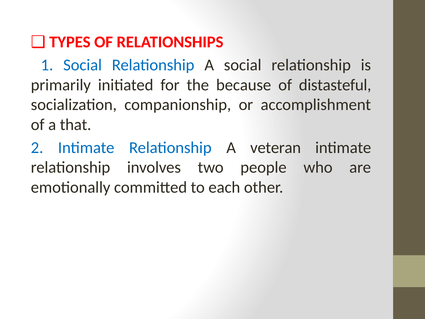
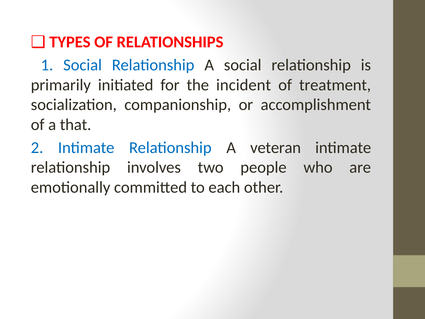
because: because -> incident
distasteful: distasteful -> treatment
